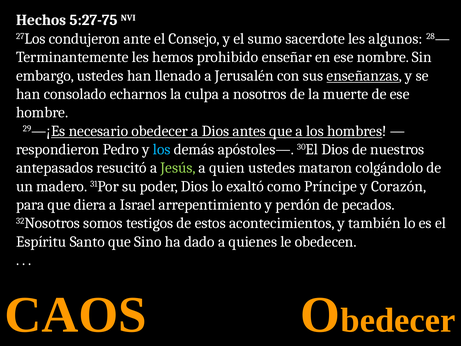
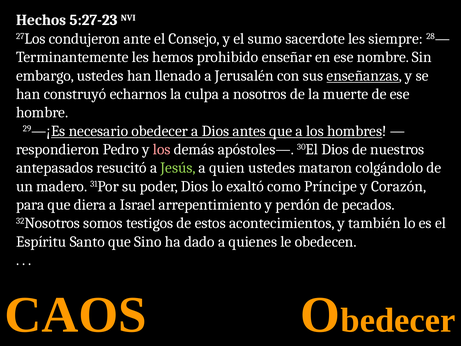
5:27-75: 5:27-75 -> 5:27-23
algunos: algunos -> siempre
consolado: consolado -> construyó
los at (162, 149) colour: light blue -> pink
